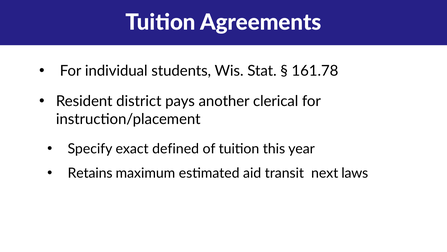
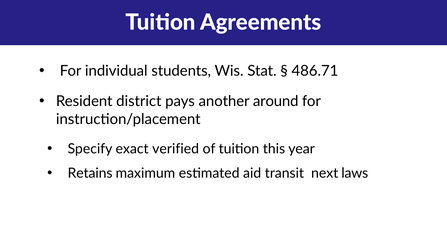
161.78: 161.78 -> 486.71
clerical: clerical -> around
defined: defined -> verified
